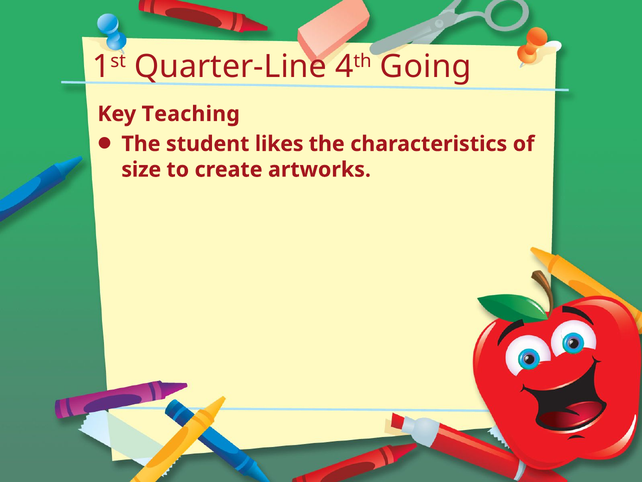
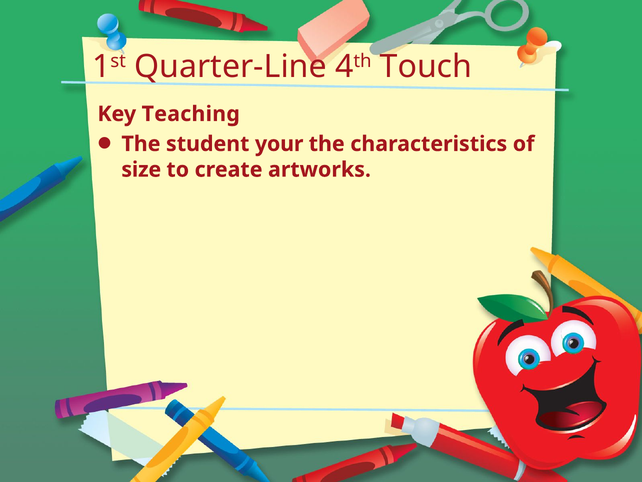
Going: Going -> Touch
likes: likes -> your
